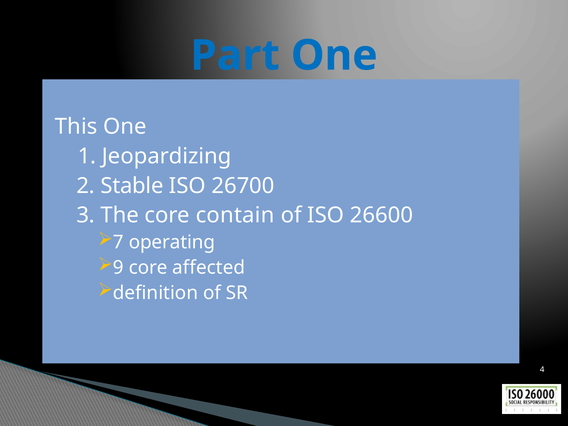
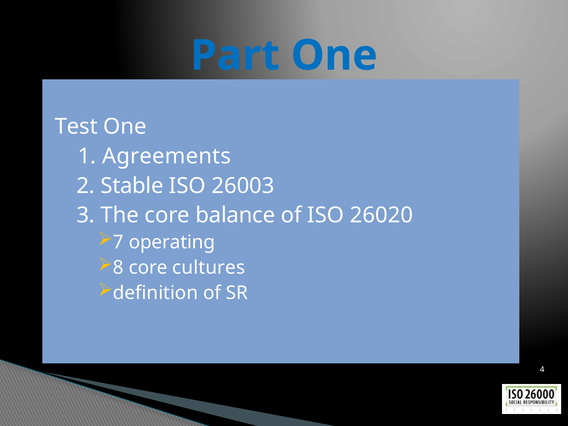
This: This -> Test
Jeopardizing: Jeopardizing -> Agreements
26700: 26700 -> 26003
contain: contain -> balance
26600: 26600 -> 26020
9: 9 -> 8
affected: affected -> cultures
